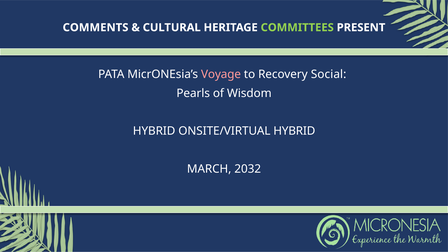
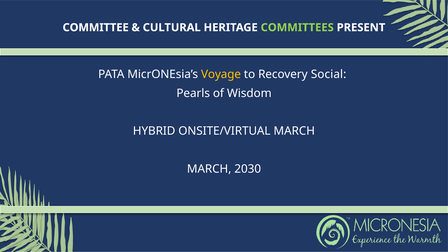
COMMENTS: COMMENTS -> COMMITTEE
Voyage colour: pink -> yellow
ONSITE/VIRTUAL HYBRID: HYBRID -> MARCH
2032: 2032 -> 2030
